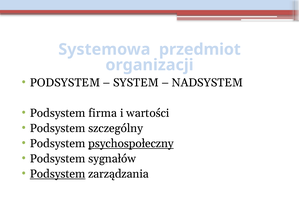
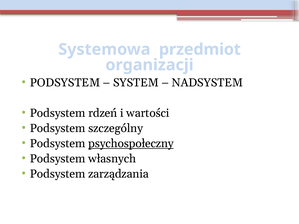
firma: firma -> rdzeń
sygnałów: sygnałów -> własnych
Podsystem at (58, 174) underline: present -> none
